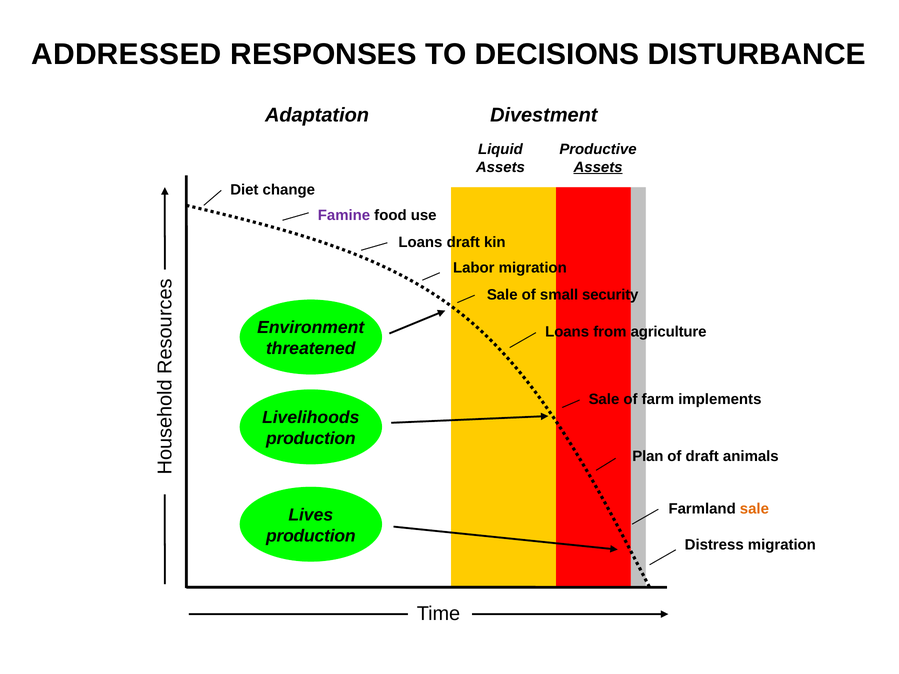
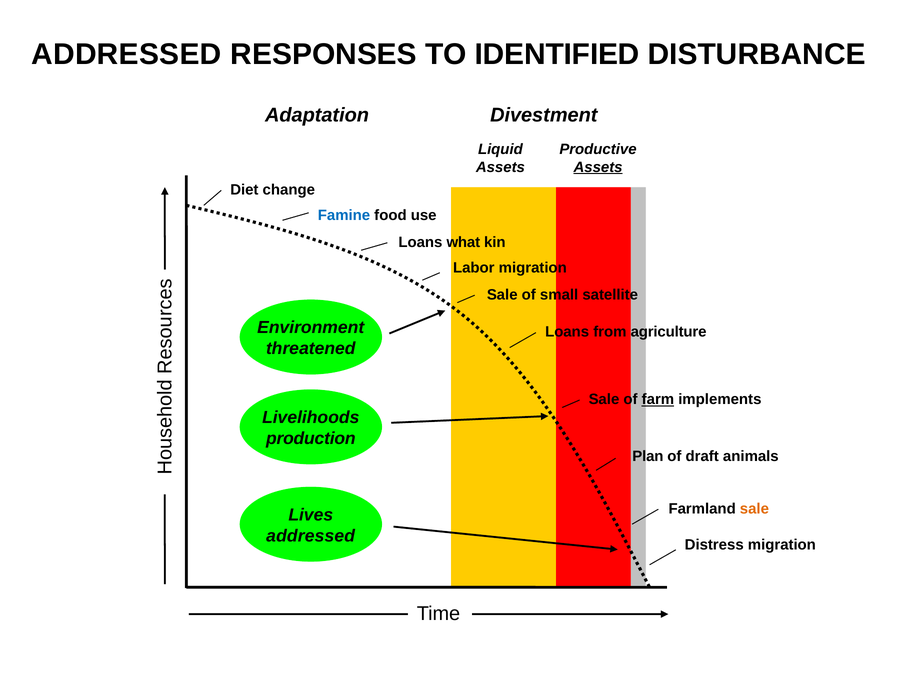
DECISIONS: DECISIONS -> IDENTIFIED
Famine colour: purple -> blue
Loans draft: draft -> what
security: security -> satellite
farm underline: none -> present
production at (311, 536): production -> addressed
